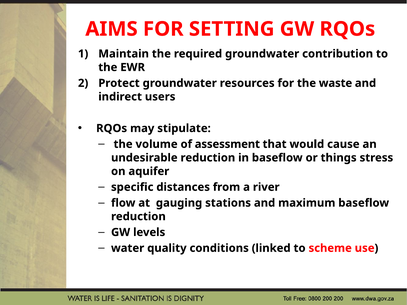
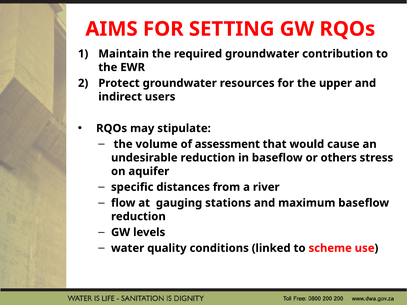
waste: waste -> upper
things: things -> others
